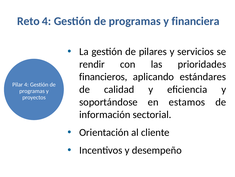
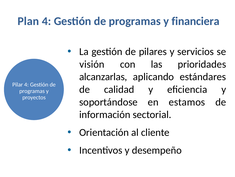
Reto: Reto -> Plan
rendir: rendir -> visión
financieros: financieros -> alcanzarlas
